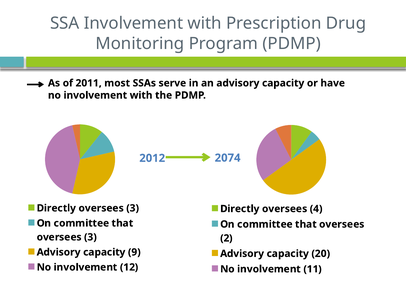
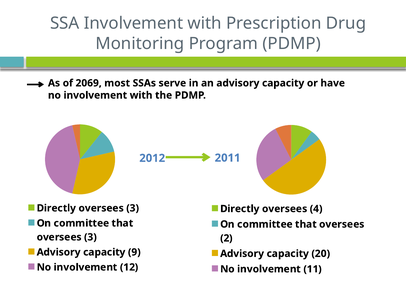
2011: 2011 -> 2069
2074: 2074 -> 2011
